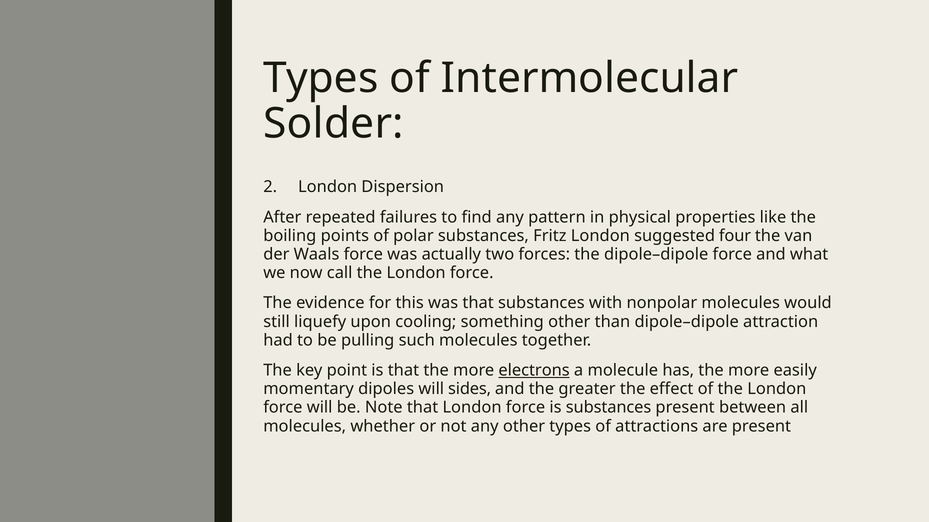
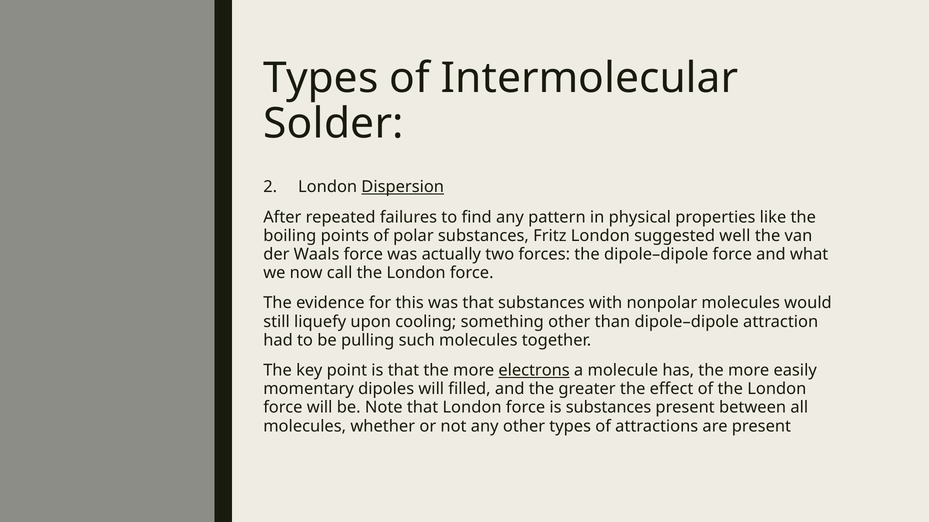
Dispersion underline: none -> present
four: four -> well
sides: sides -> filled
